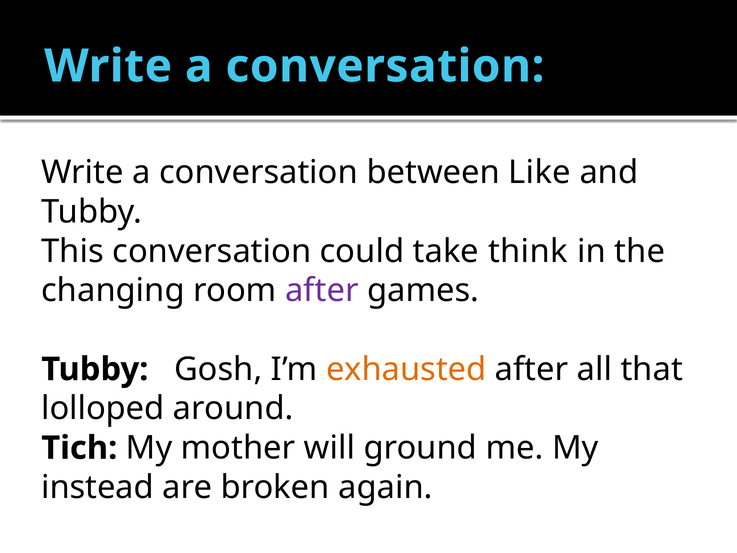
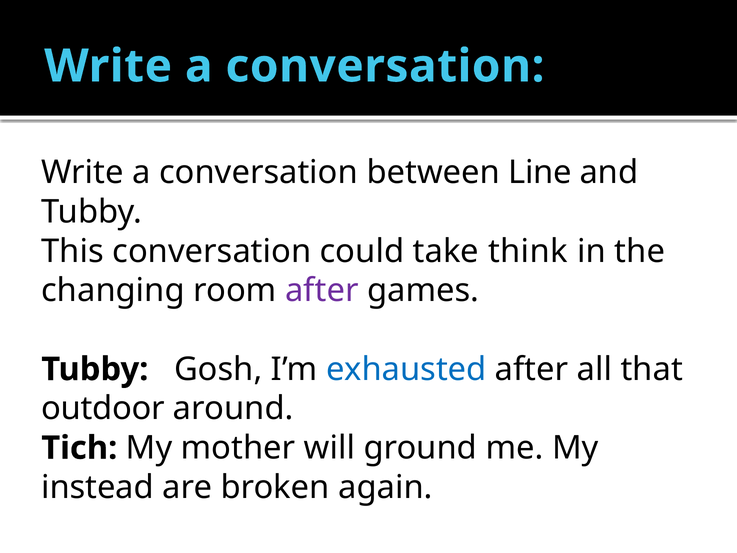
Like: Like -> Line
exhausted colour: orange -> blue
lolloped: lolloped -> outdoor
